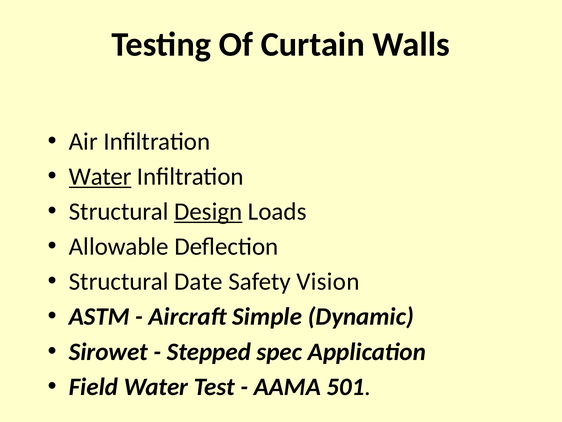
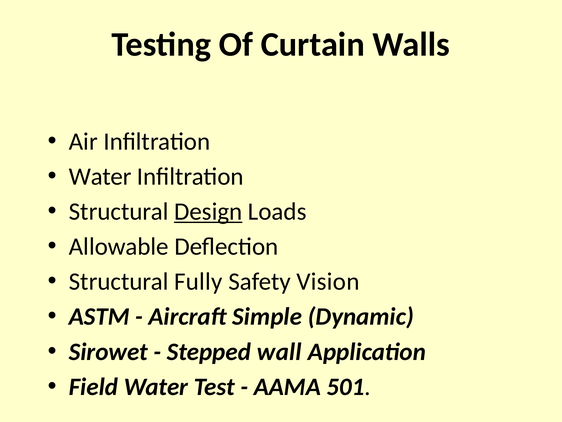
Water at (100, 176) underline: present -> none
Date: Date -> Fully
spec: spec -> wall
